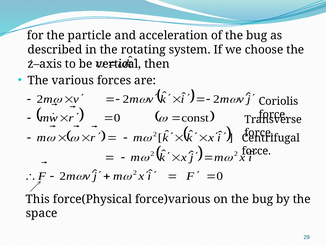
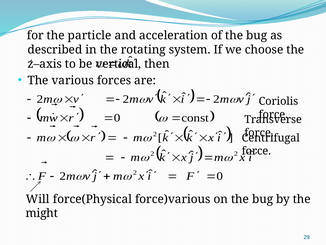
This: This -> Will
space: space -> might
